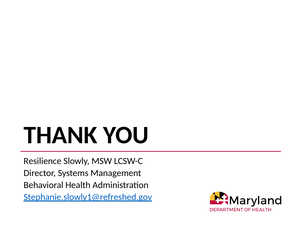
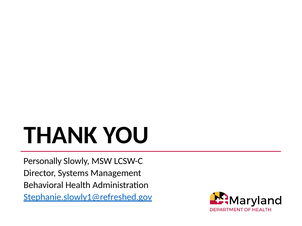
Resilience: Resilience -> Personally
